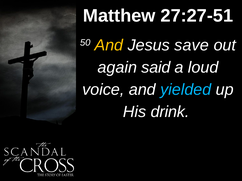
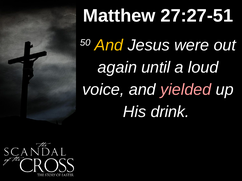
save: save -> were
said: said -> until
yielded colour: light blue -> pink
